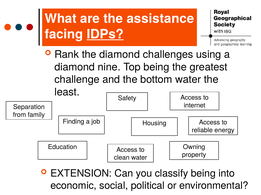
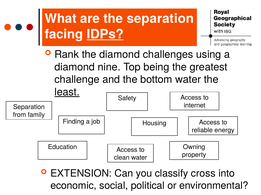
the assistance: assistance -> separation
least underline: none -> present
classify being: being -> cross
